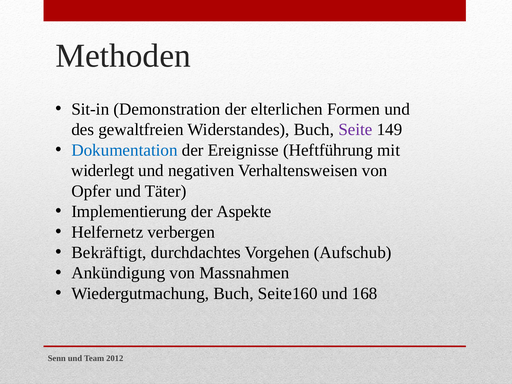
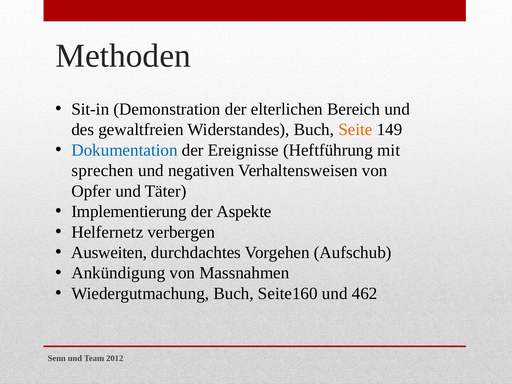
Formen: Formen -> Bereich
Seite colour: purple -> orange
widerlegt: widerlegt -> sprechen
Bekräftigt: Bekräftigt -> Ausweiten
168: 168 -> 462
